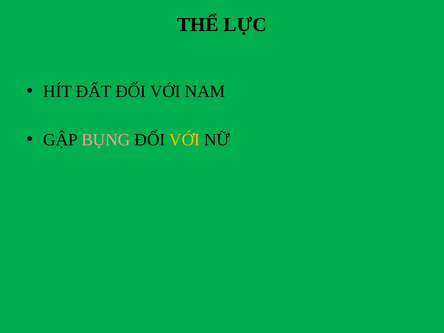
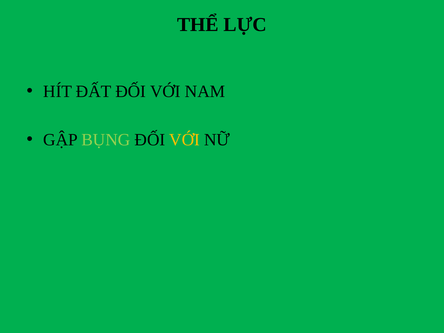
BỤNG colour: pink -> light green
